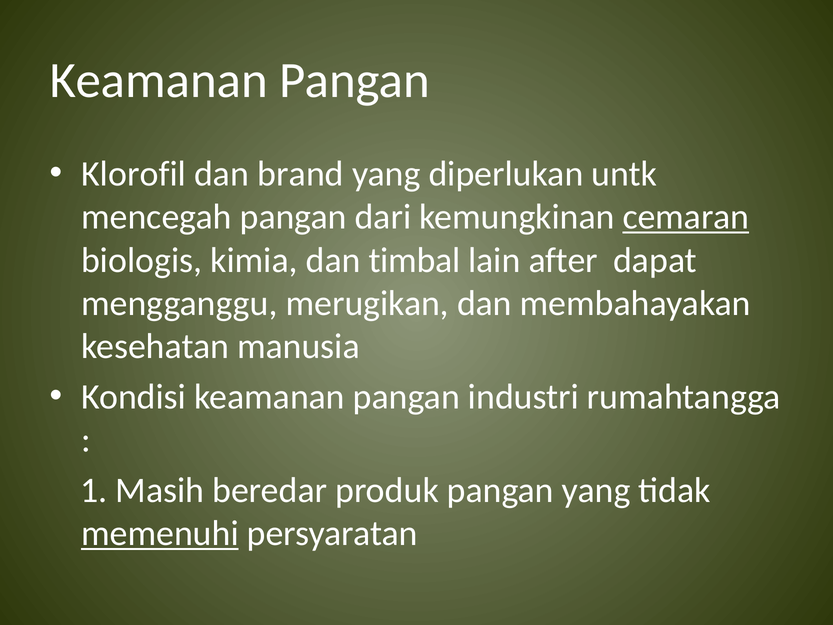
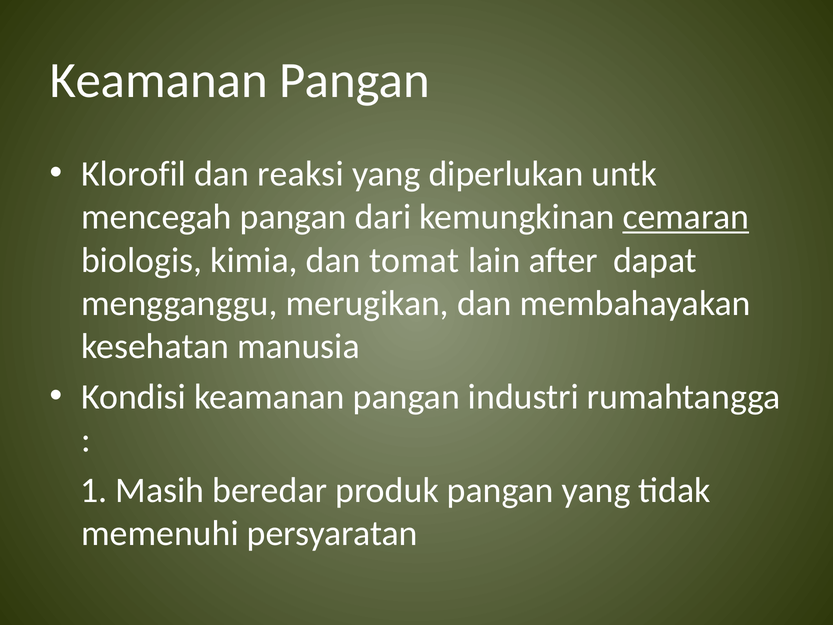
brand: brand -> reaksi
timbal: timbal -> tomat
memenuhi underline: present -> none
